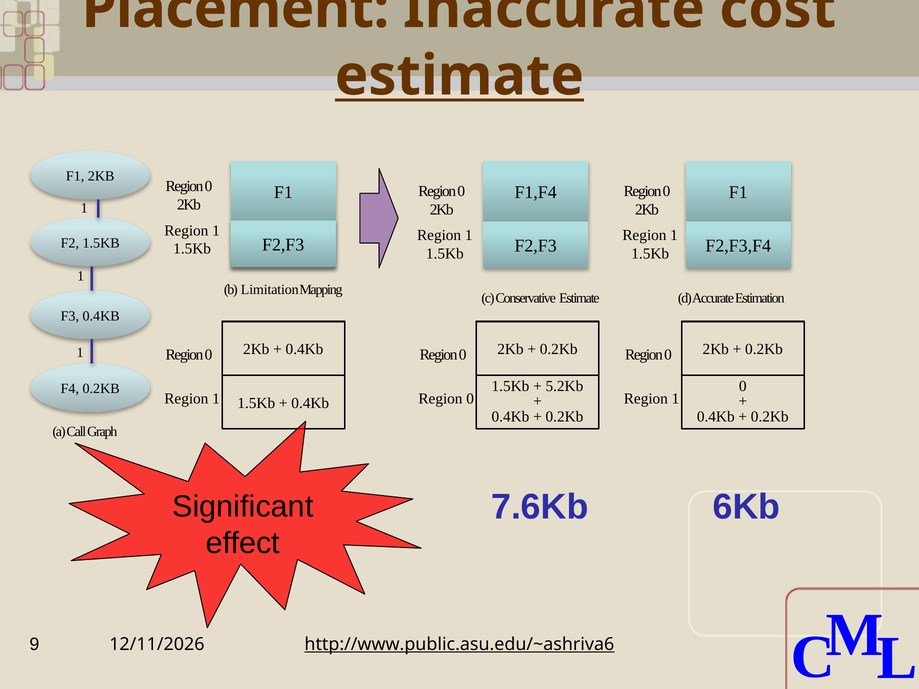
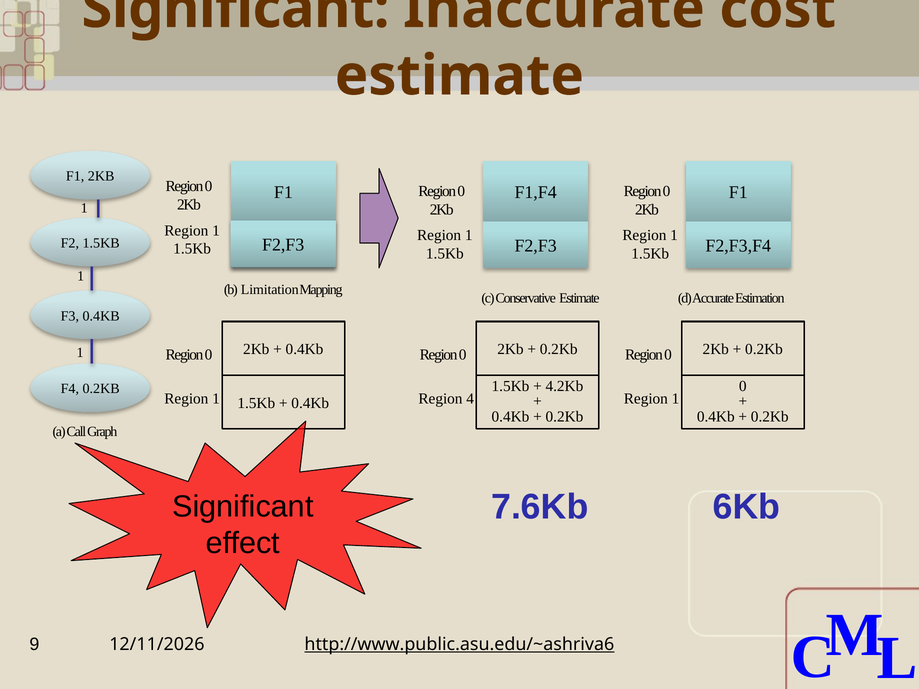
Placement at (235, 9): Placement -> Significant
estimate at (459, 76) underline: present -> none
5.2Kb: 5.2Kb -> 4.2Kb
0 at (470, 399): 0 -> 4
